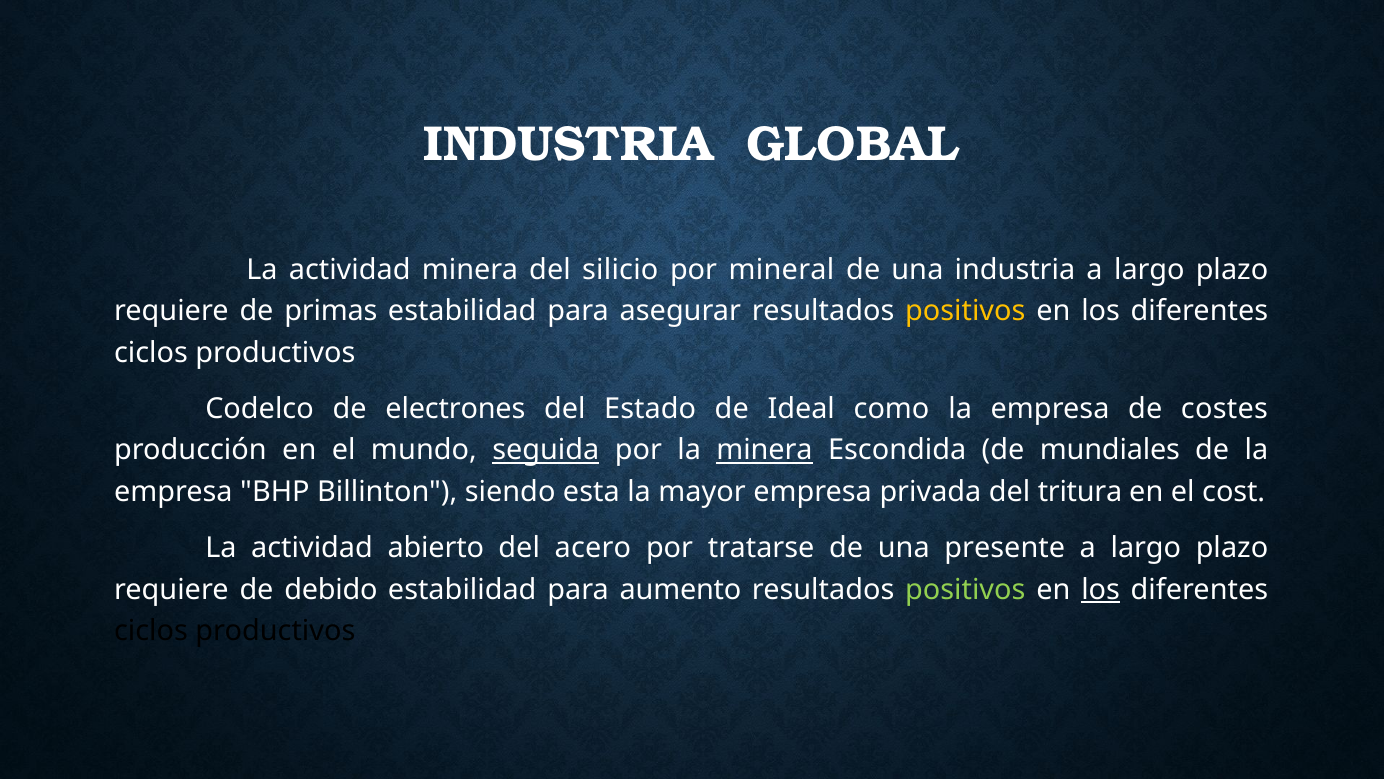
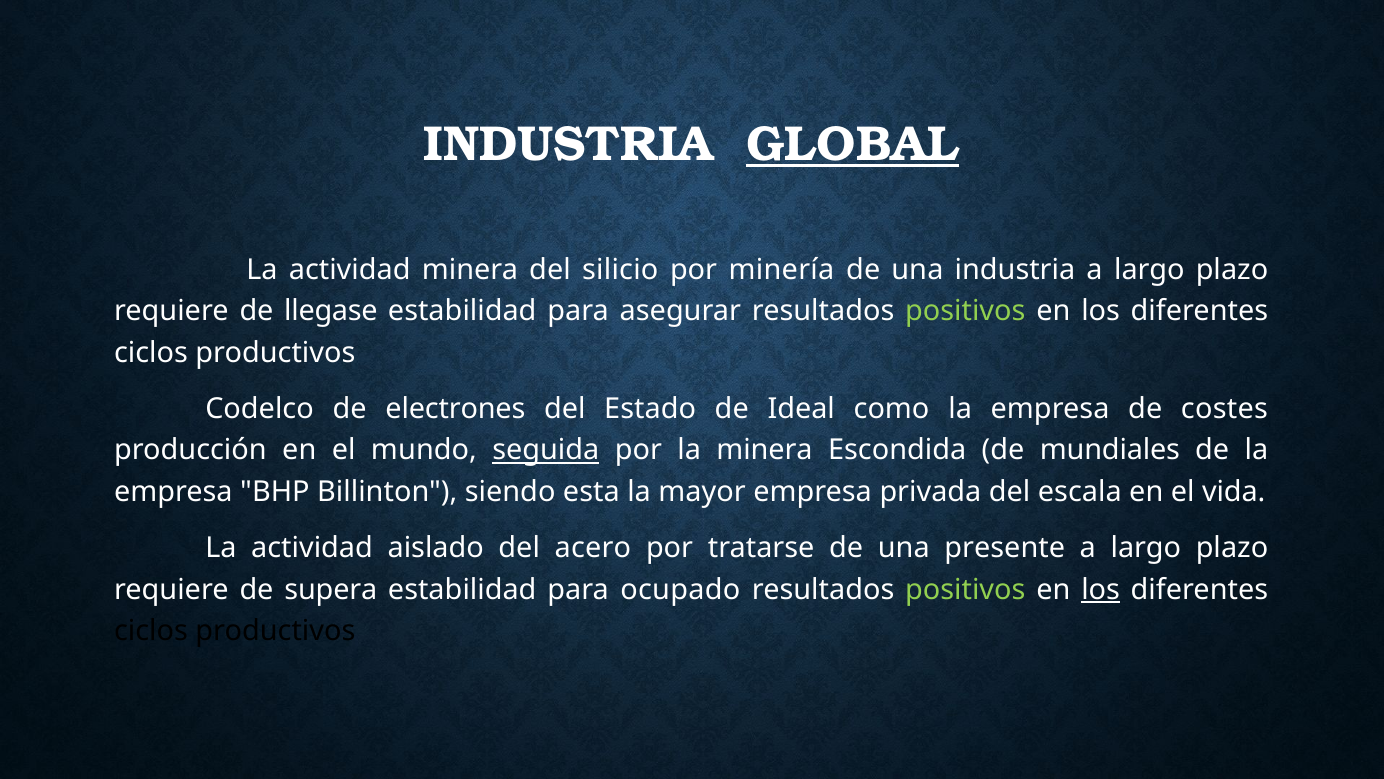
GLOBAL underline: none -> present
mineral: mineral -> minería
primas: primas -> llegase
positivos at (965, 311) colour: yellow -> light green
minera at (765, 450) underline: present -> none
tritura: tritura -> escala
cost: cost -> vida
abierto: abierto -> aislado
debido: debido -> supera
aumento: aumento -> ocupado
